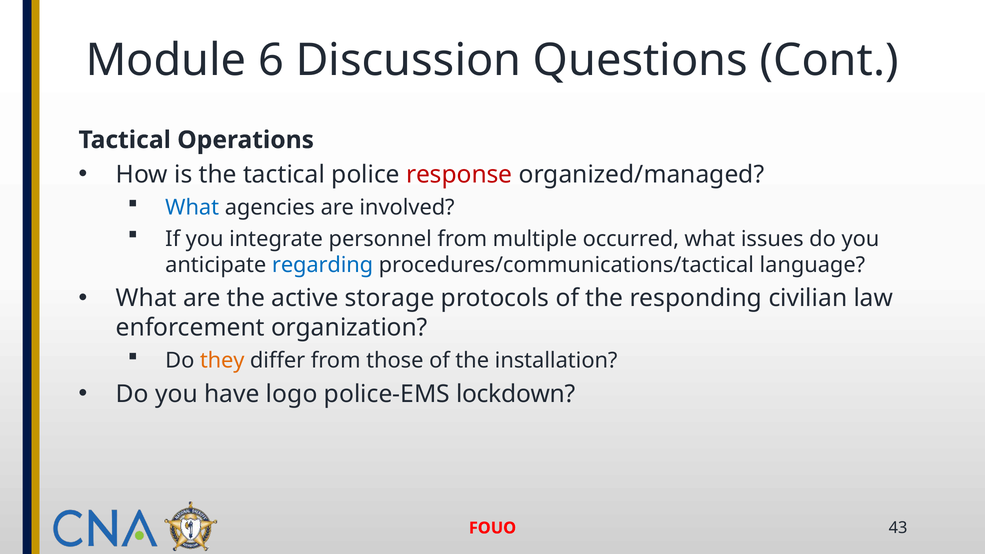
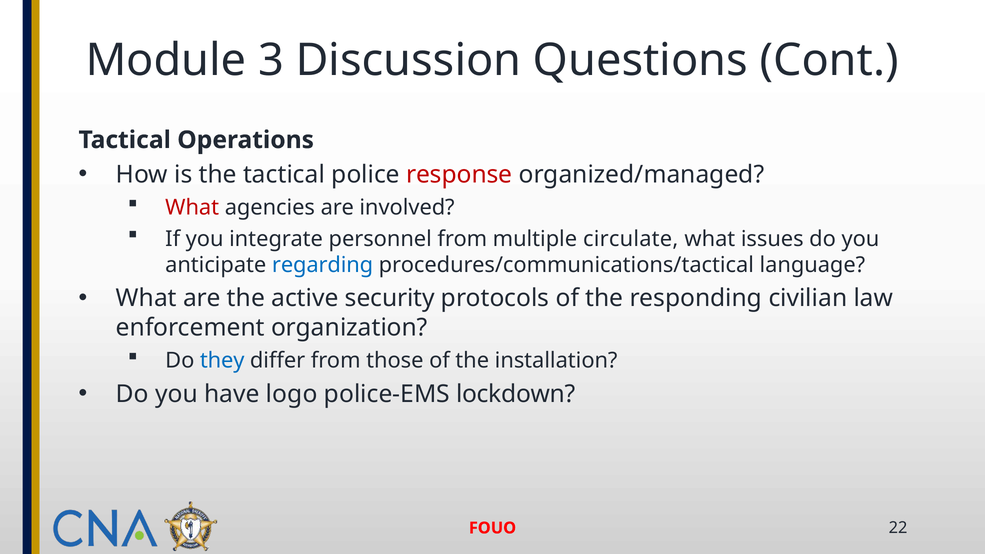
6: 6 -> 3
What at (192, 208) colour: blue -> red
occurred: occurred -> circulate
storage: storage -> security
they colour: orange -> blue
43: 43 -> 22
